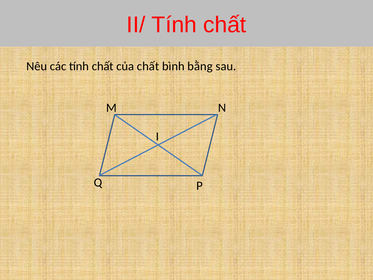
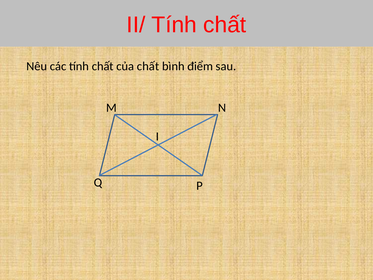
bằng: bằng -> điểm
